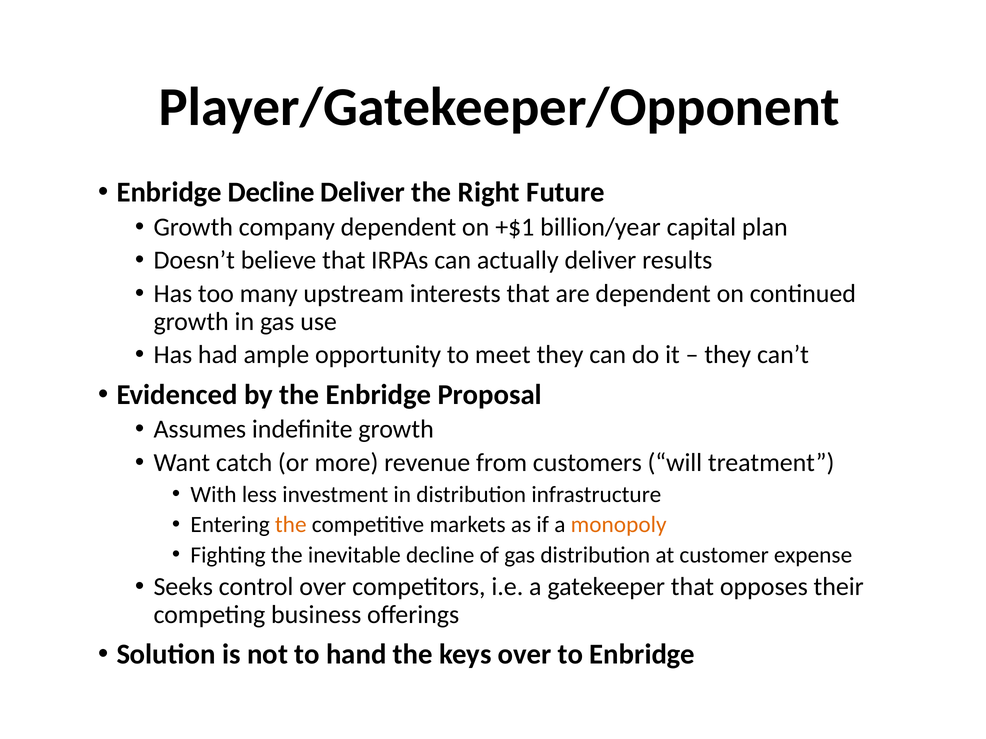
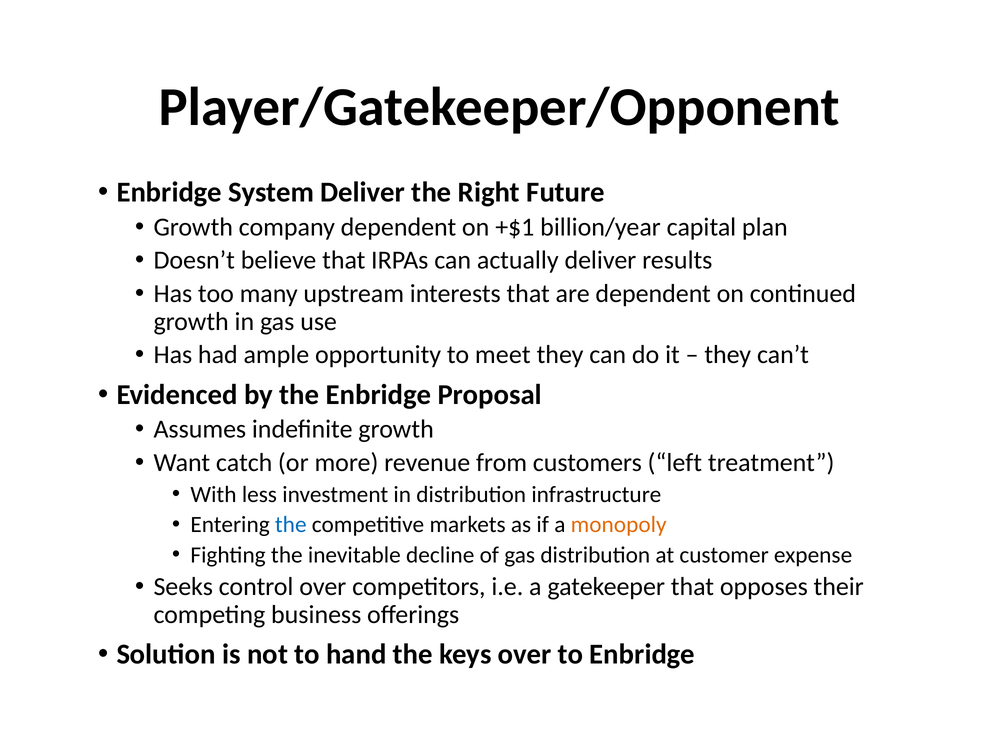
Enbridge Decline: Decline -> System
will: will -> left
the at (291, 525) colour: orange -> blue
